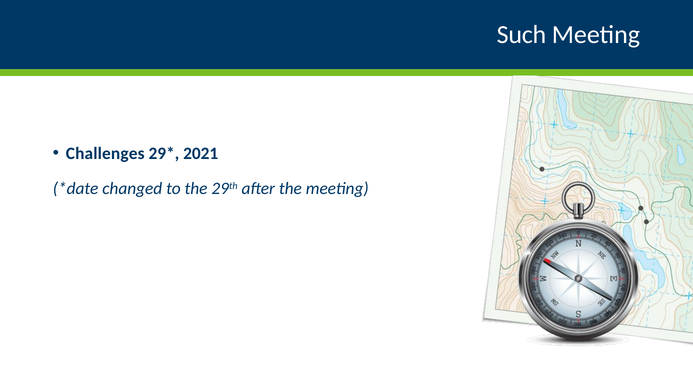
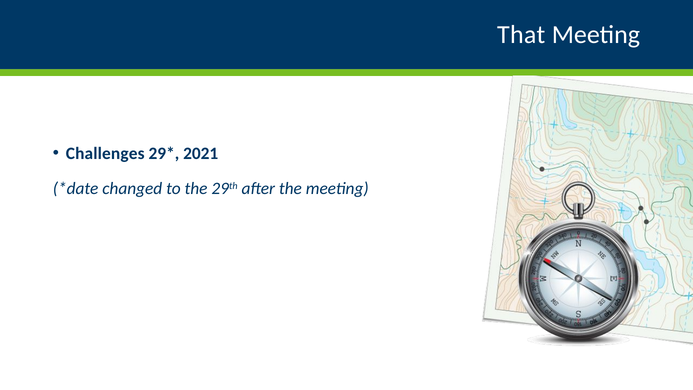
Such: Such -> That
